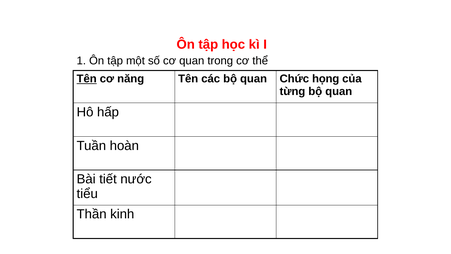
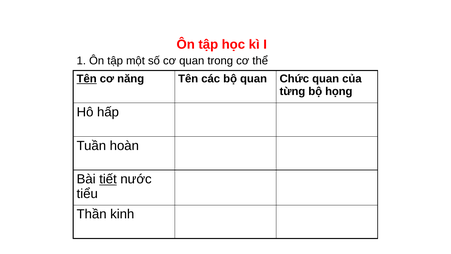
Chức họng: họng -> quan
từng bộ quan: quan -> họng
tiết underline: none -> present
